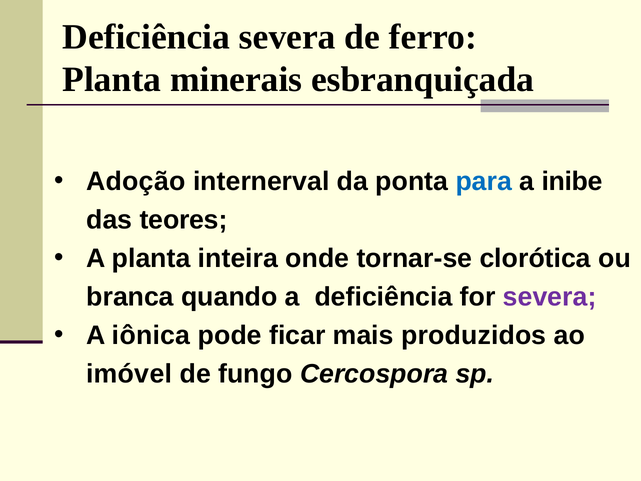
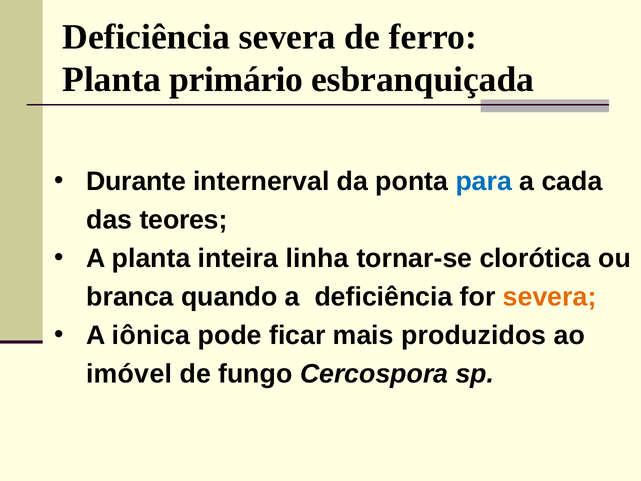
minerais: minerais -> primário
Adoção: Adoção -> Durante
inibe: inibe -> cada
onde: onde -> linha
severa at (550, 297) colour: purple -> orange
